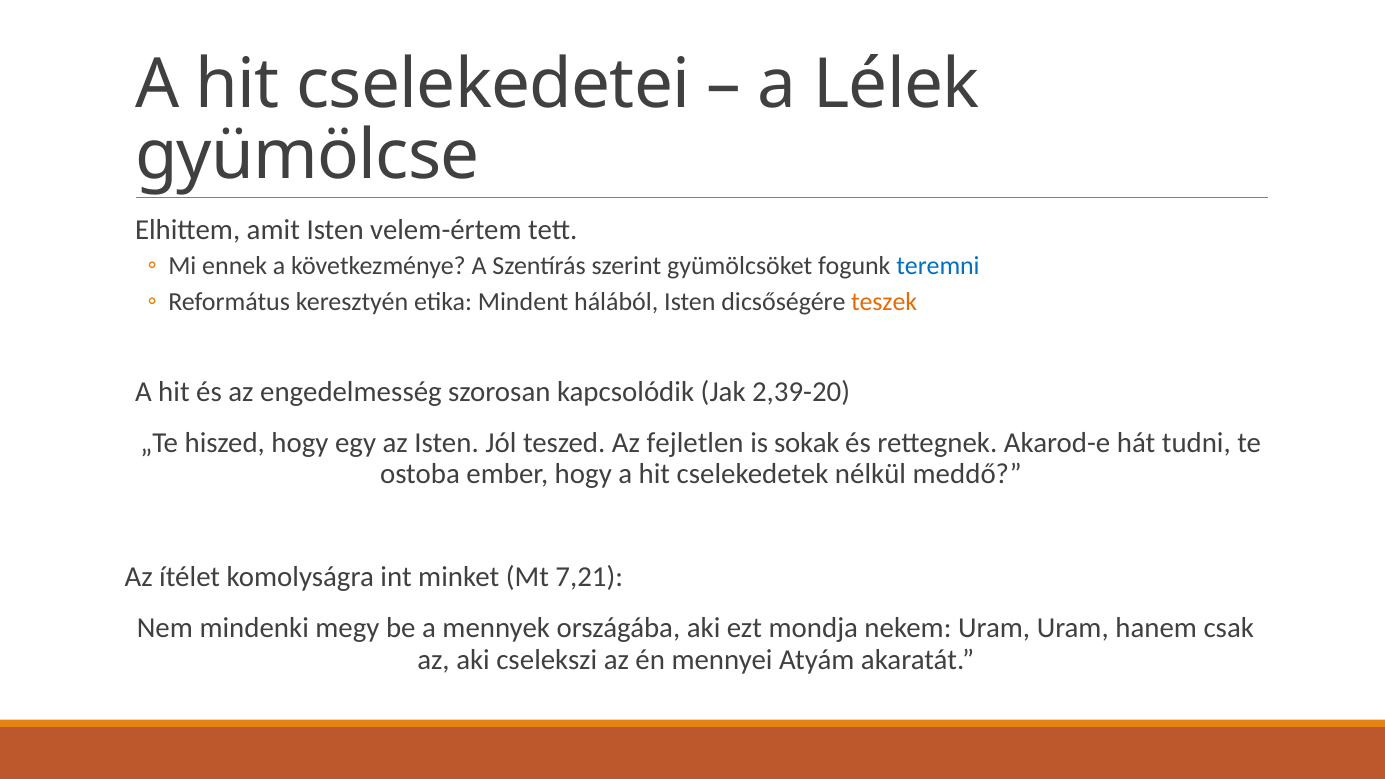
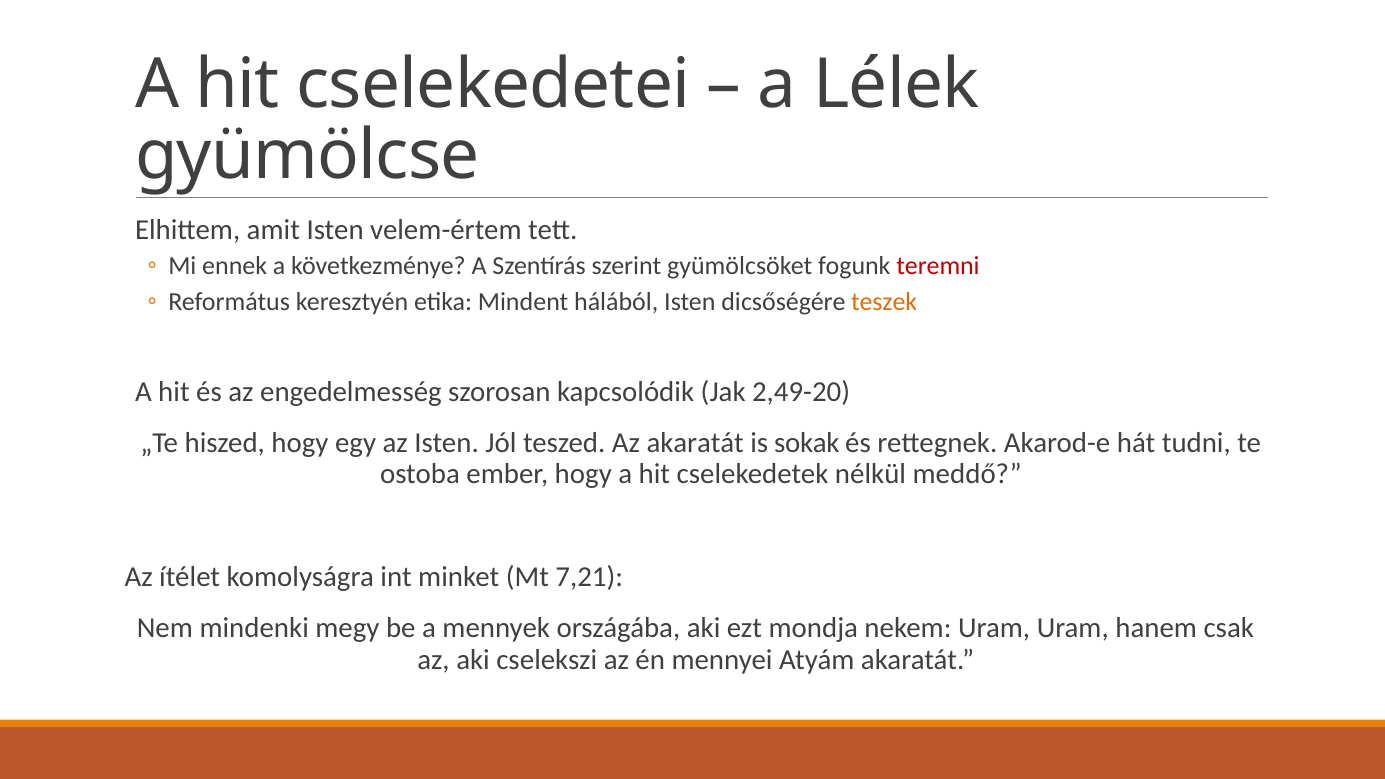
teremni colour: blue -> red
2,39-20: 2,39-20 -> 2,49-20
Az fejletlen: fejletlen -> akaratát
